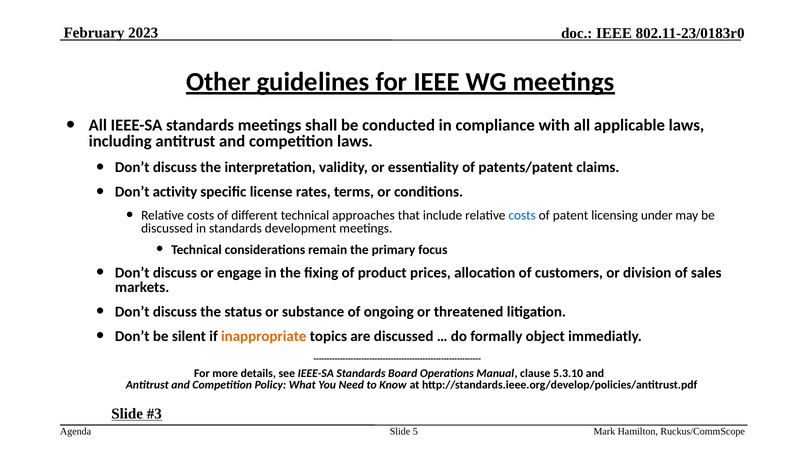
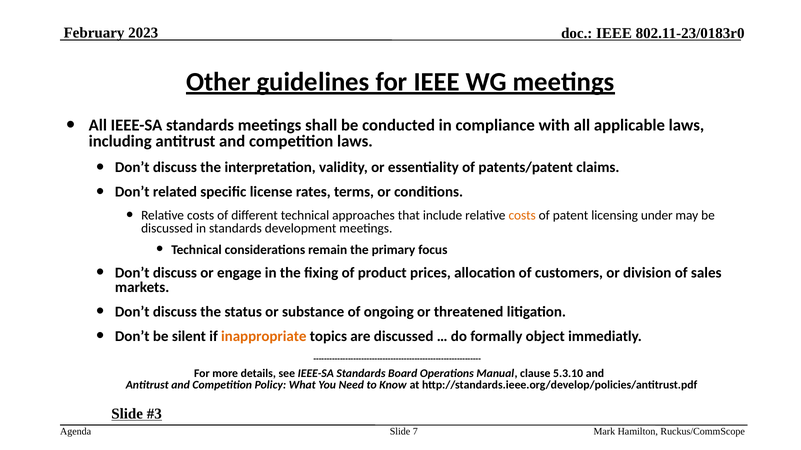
activity: activity -> related
costs at (522, 216) colour: blue -> orange
5: 5 -> 7
